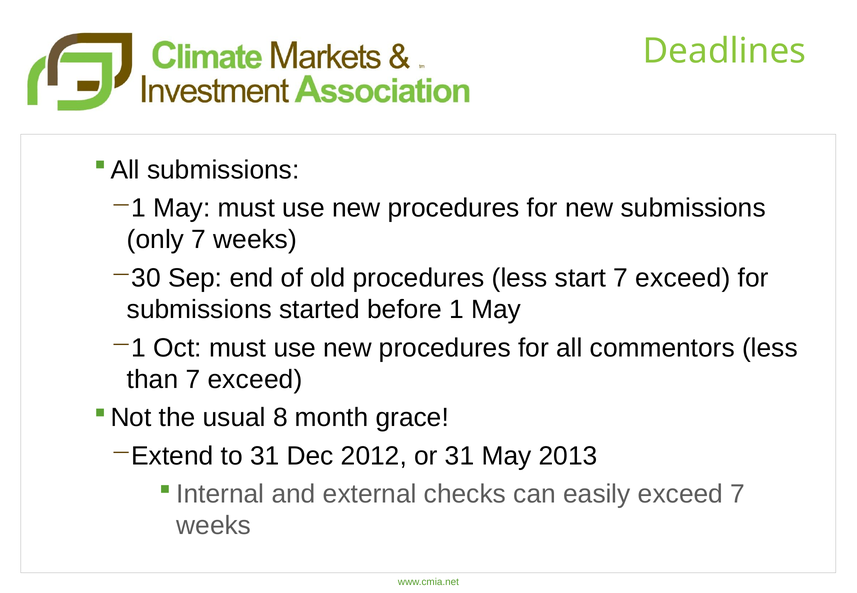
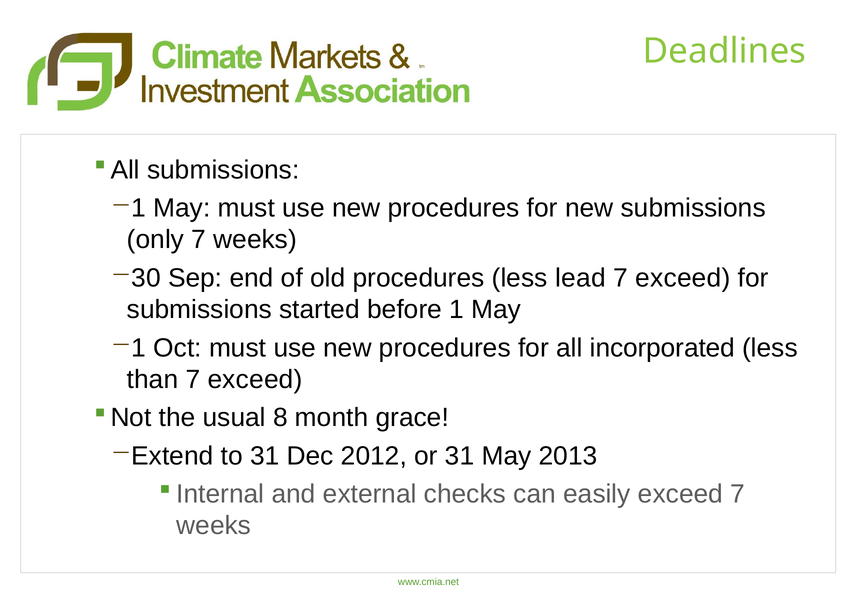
start: start -> lead
commentors: commentors -> incorporated
